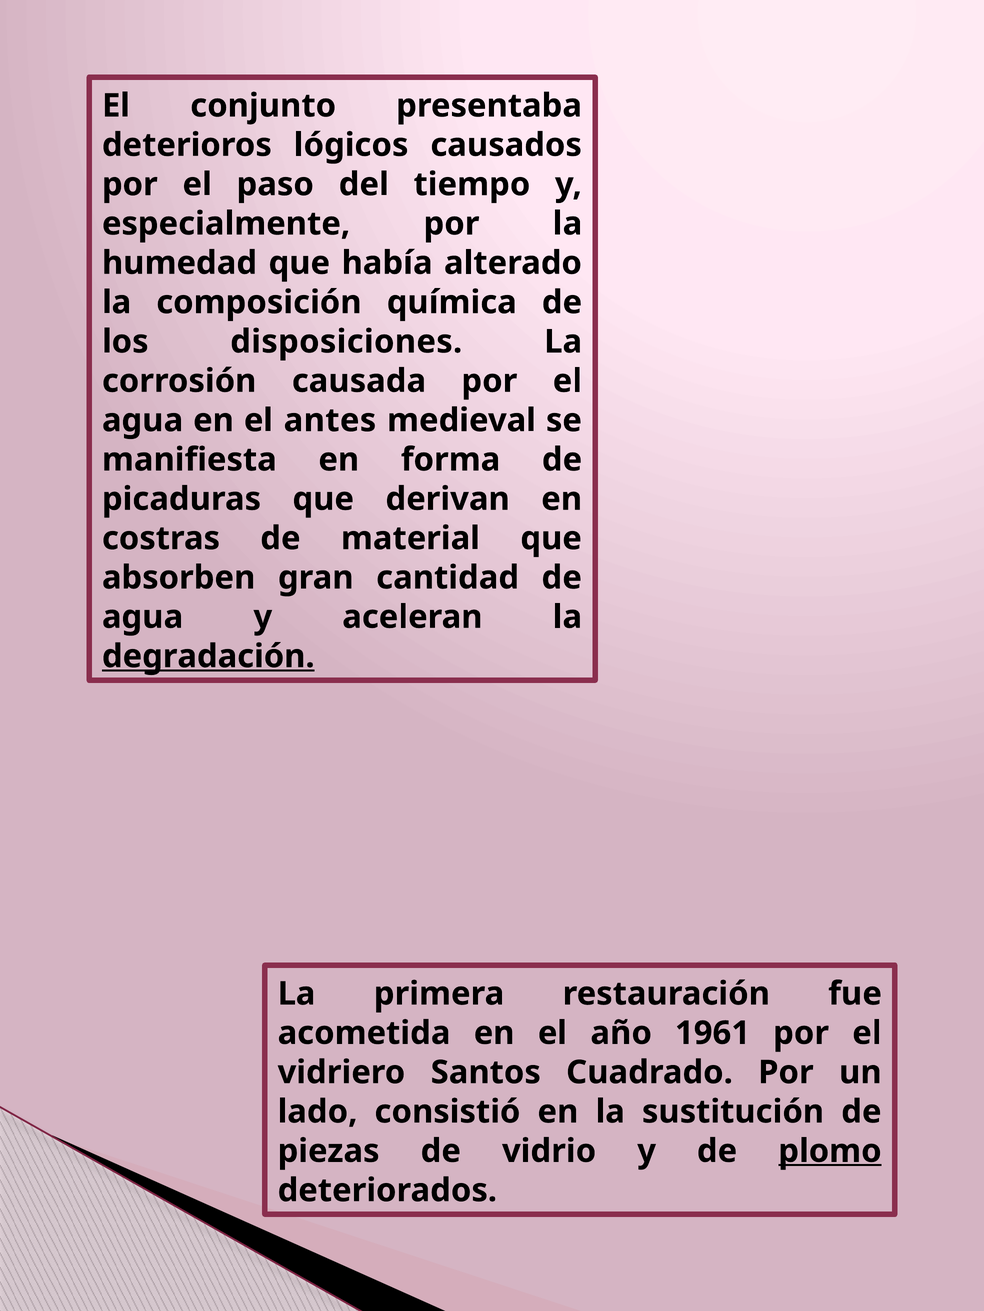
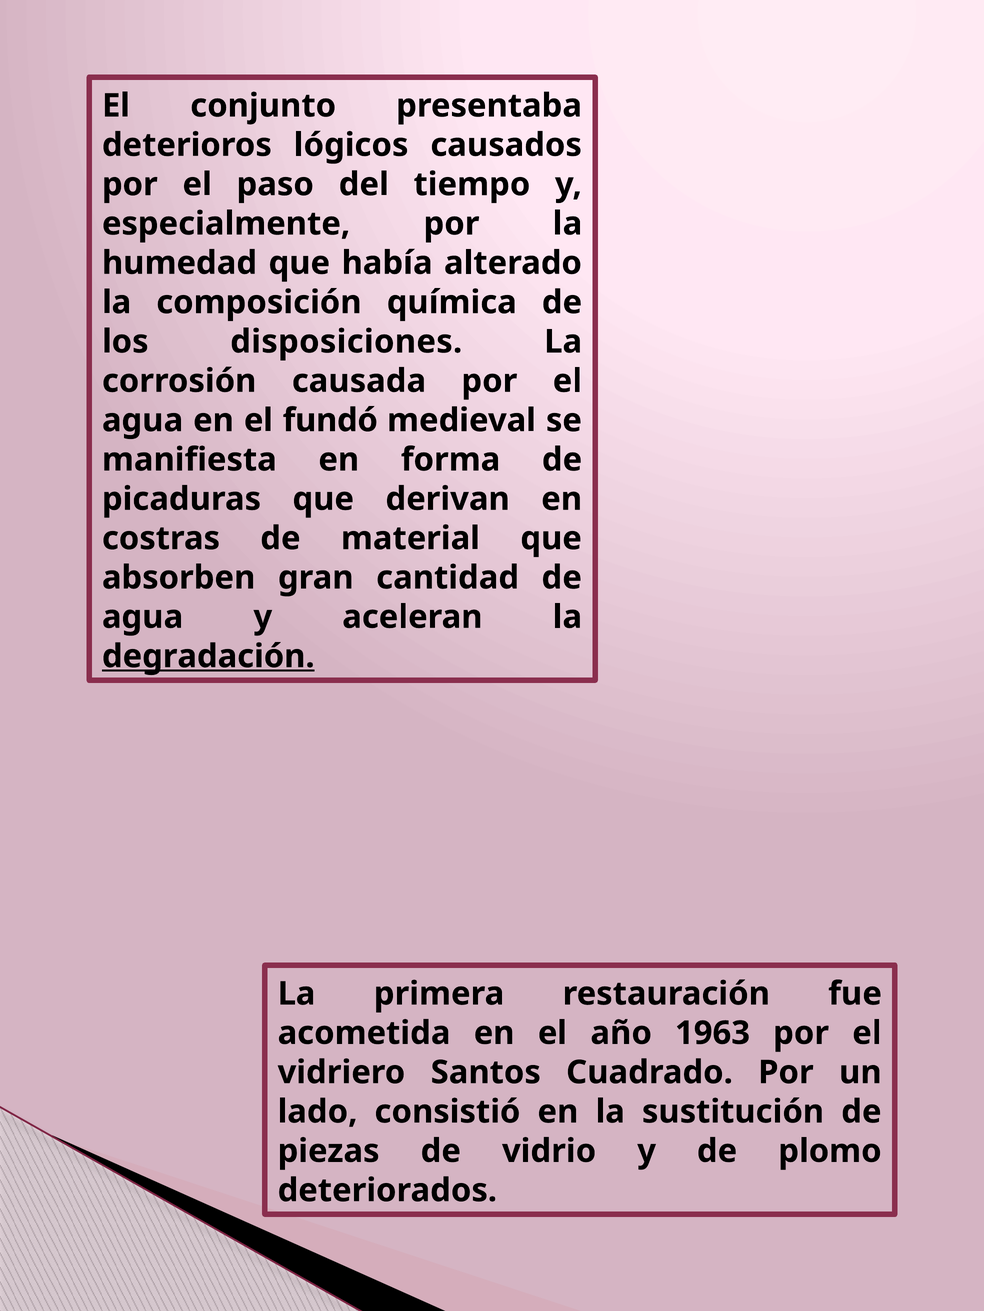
antes: antes -> fundó
1961: 1961 -> 1963
plomo underline: present -> none
